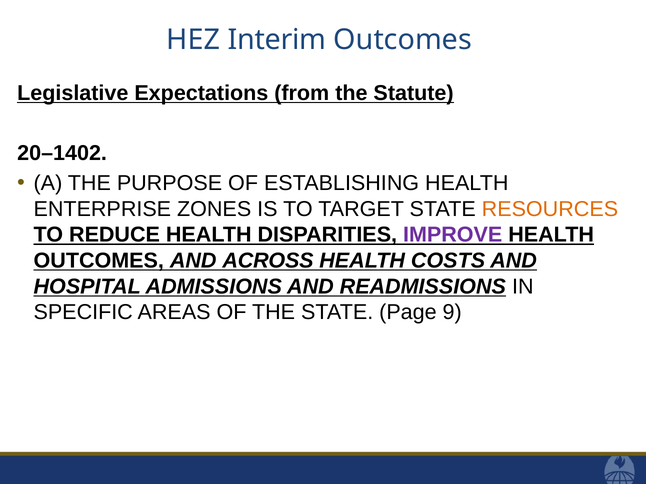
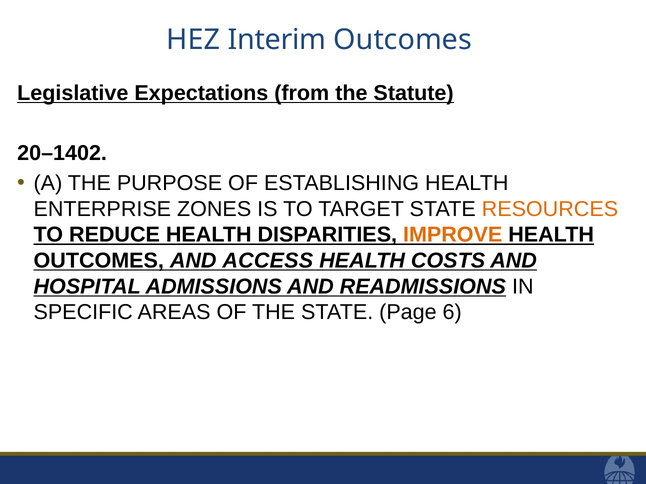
IMPROVE colour: purple -> orange
ACROSS: ACROSS -> ACCESS
9: 9 -> 6
